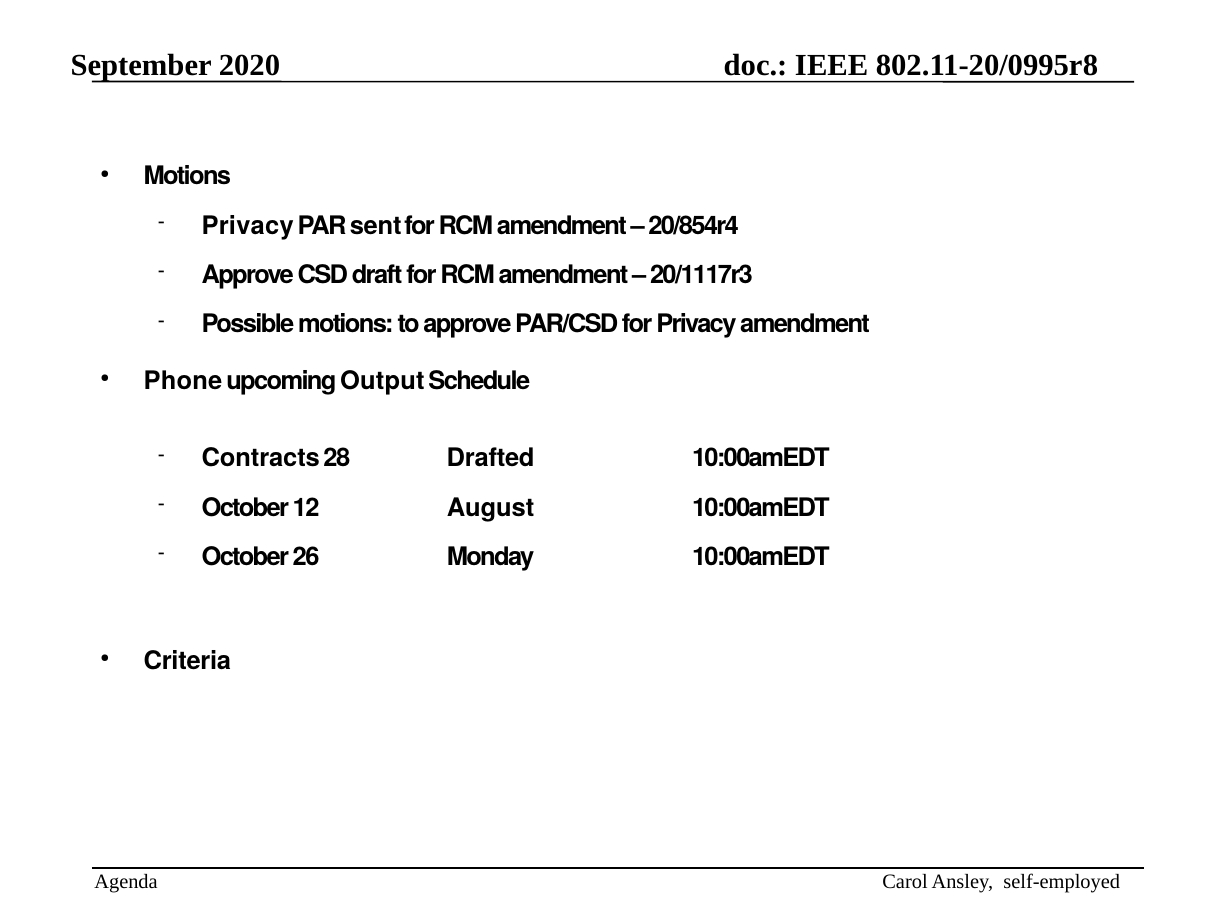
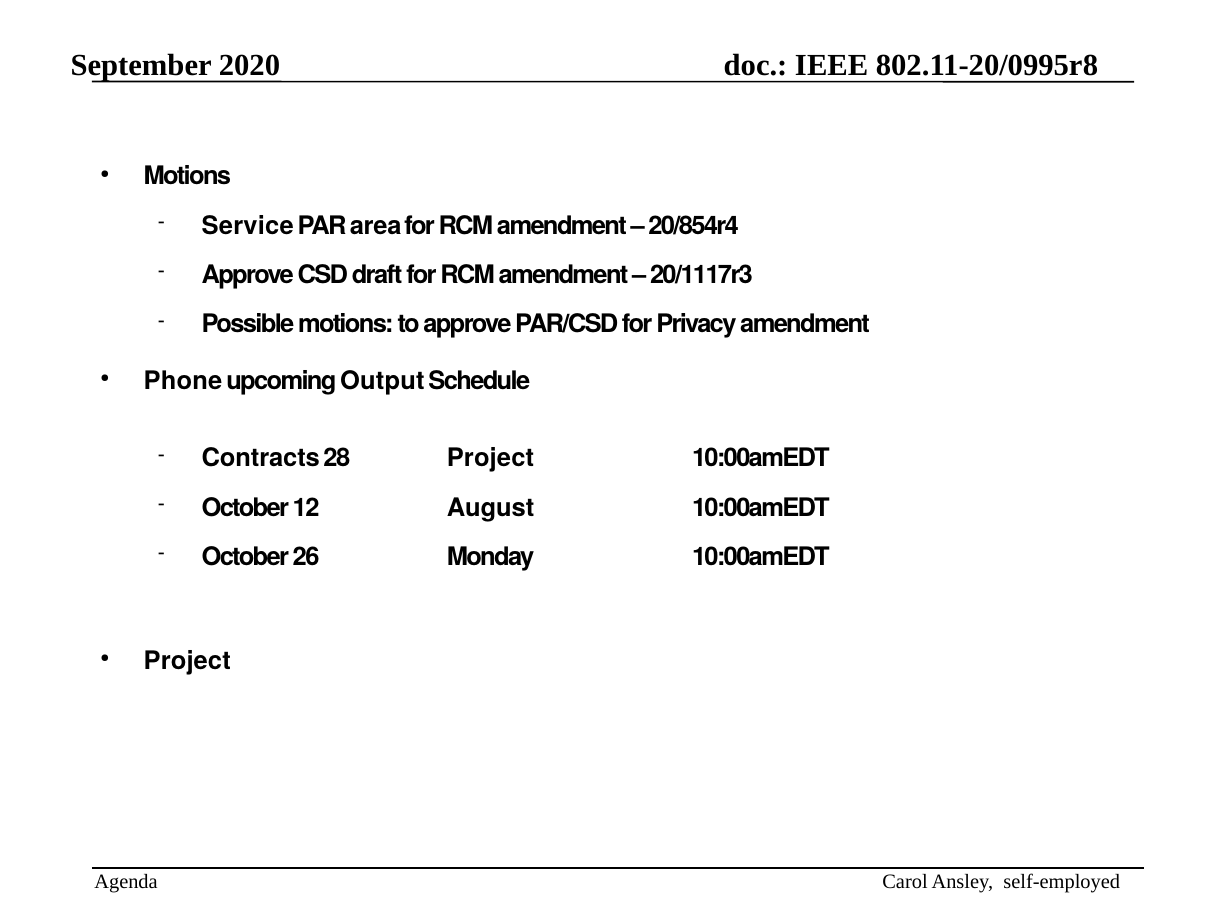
Privacy at (248, 226): Privacy -> Service
sent: sent -> area
28 Drafted: Drafted -> Project
Criteria at (187, 661): Criteria -> Project
